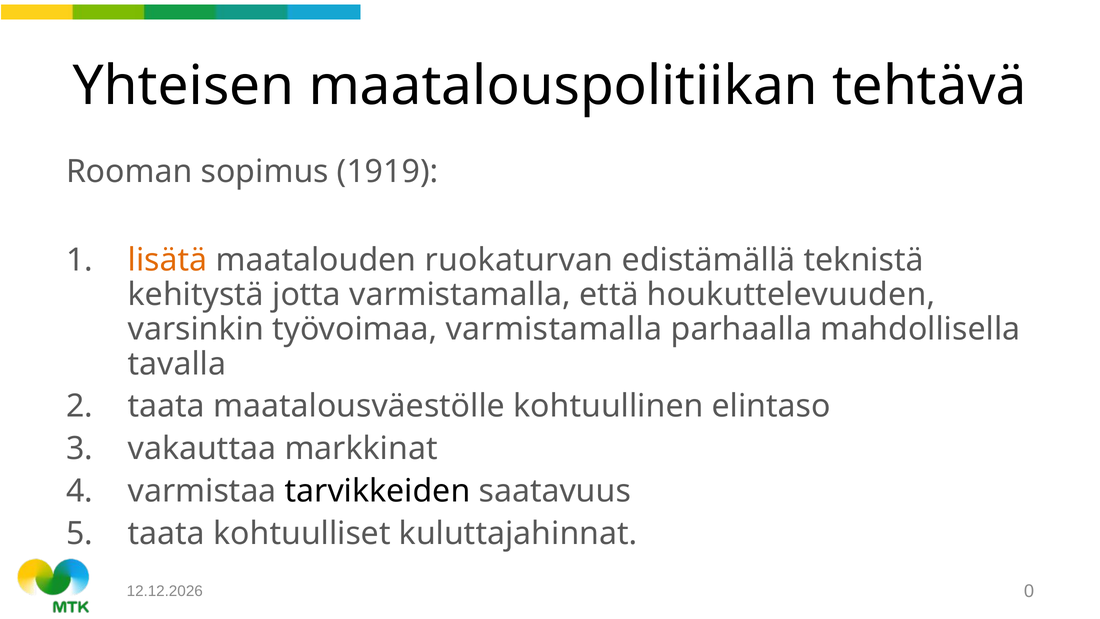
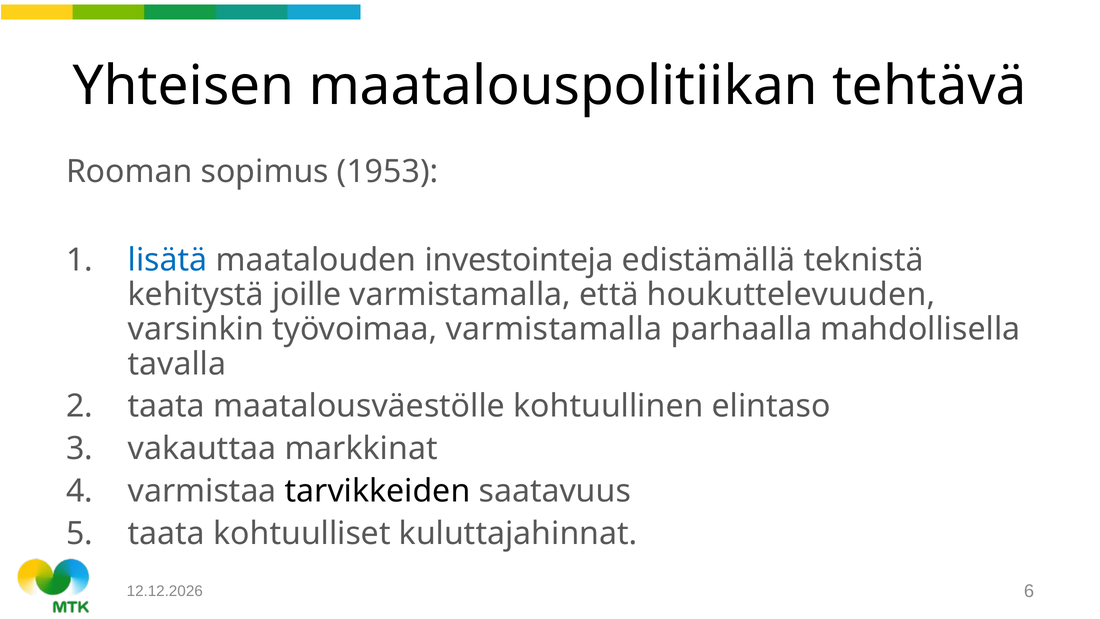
1919: 1919 -> 1953
lisätä colour: orange -> blue
ruokaturvan: ruokaturvan -> investointeja
jotta: jotta -> joille
0: 0 -> 6
